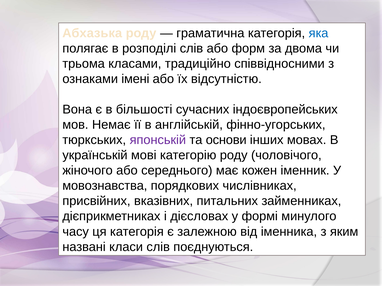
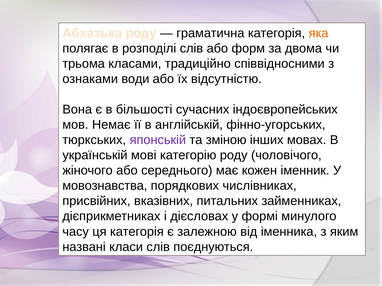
яка colour: blue -> orange
імені: імені -> води
основи: основи -> зміною
